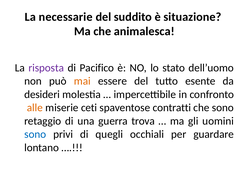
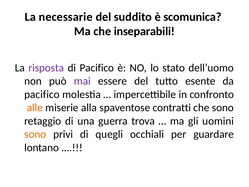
situazione: situazione -> scomunica
animalesca: animalesca -> inseparabili
mai colour: orange -> purple
desideri at (42, 94): desideri -> pacifico
ceti: ceti -> alla
sono at (35, 134) colour: blue -> orange
